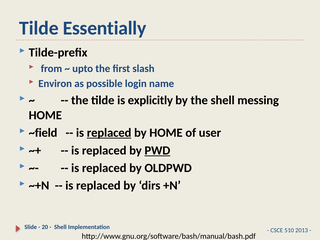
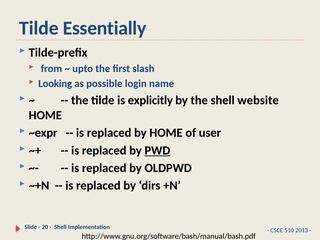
Environ: Environ -> Looking
messing: messing -> website
~field: ~field -> ~expr
replaced at (109, 133) underline: present -> none
